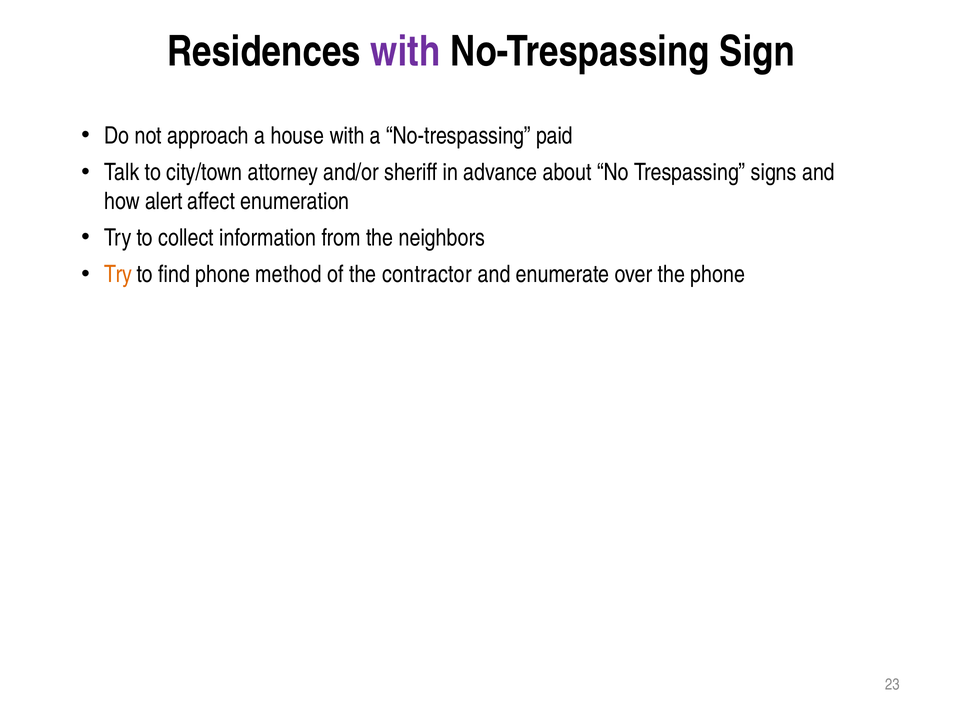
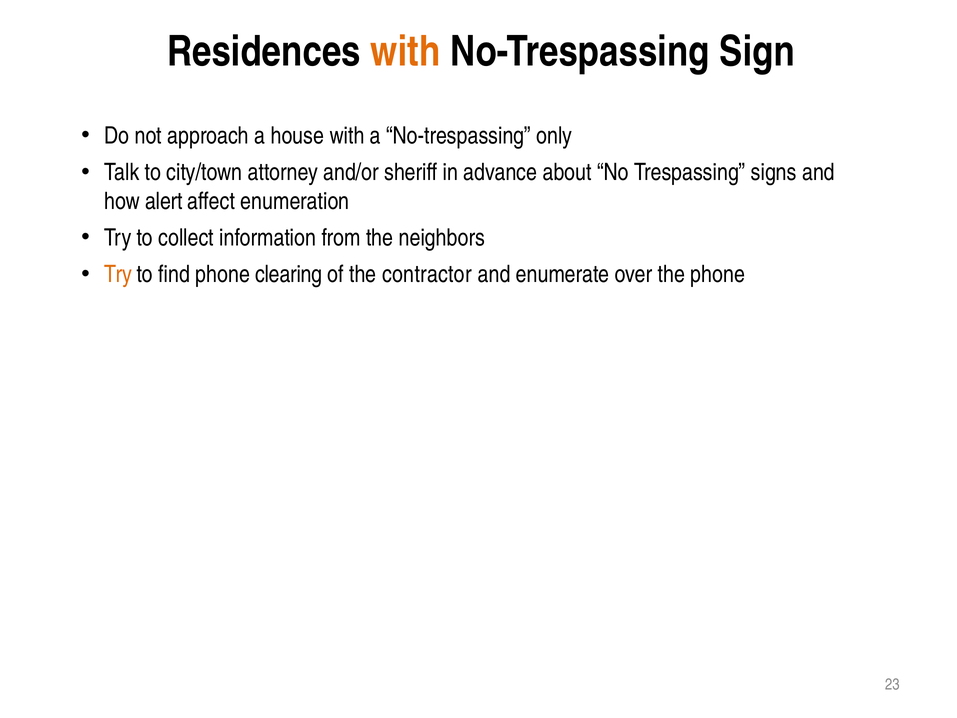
with at (405, 51) colour: purple -> orange
paid: paid -> only
method: method -> clearing
